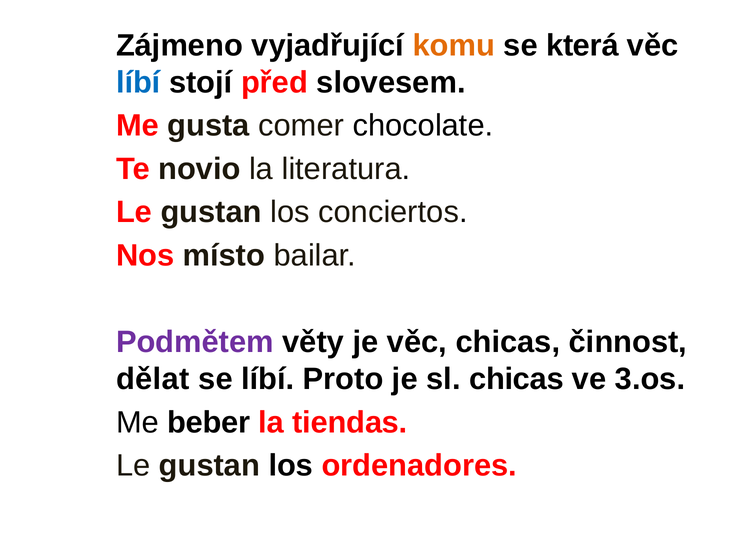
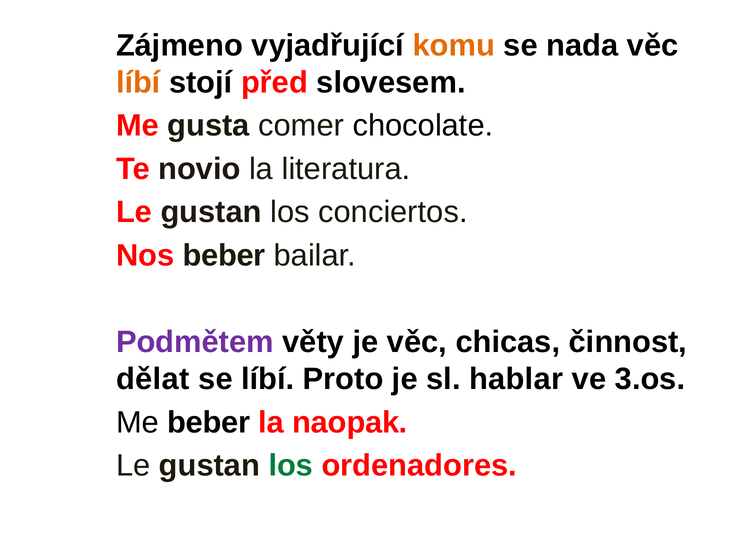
která: která -> nada
líbí at (138, 82) colour: blue -> orange
Nos místo: místo -> beber
sl chicas: chicas -> hablar
tiendas: tiendas -> naopak
los at (291, 465) colour: black -> green
